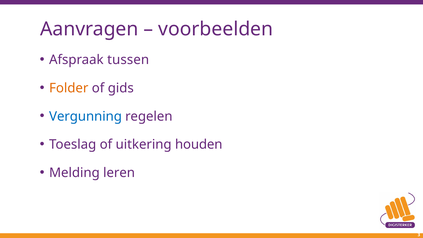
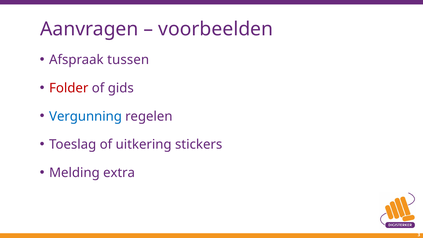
Folder colour: orange -> red
houden: houden -> stickers
leren: leren -> extra
